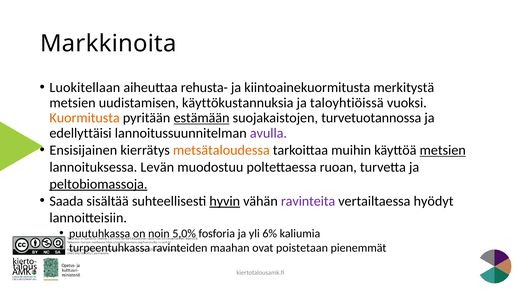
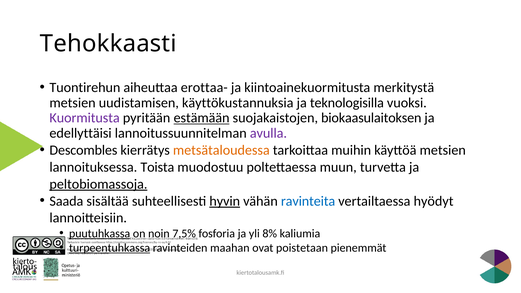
Markkinoita: Markkinoita -> Tehokkaasti
Luokitellaan: Luokitellaan -> Tuontirehun
rehusta-: rehusta- -> erottaa-
taloyhtiöissä: taloyhtiöissä -> teknologisilla
Kuormitusta colour: orange -> purple
turvetuotannossa: turvetuotannossa -> biokaasulaitoksen
Ensisijainen: Ensisijainen -> Descombles
metsien at (443, 150) underline: present -> none
Levän: Levän -> Toista
ruoan: ruoan -> muun
ravinteita colour: purple -> blue
puutuhkassa underline: none -> present
5,0%: 5,0% -> 7,5%
6%: 6% -> 8%
turpeentuhkassa underline: none -> present
